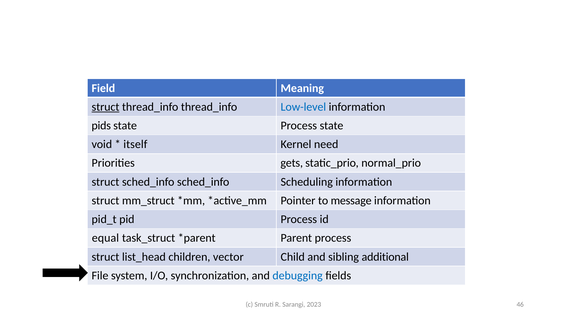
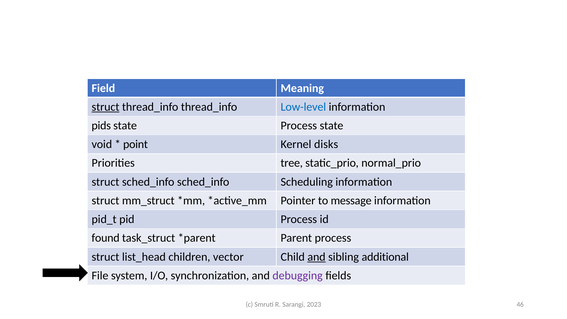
itself: itself -> point
need: need -> disks
gets: gets -> tree
equal: equal -> found
and at (316, 257) underline: none -> present
debugging colour: blue -> purple
